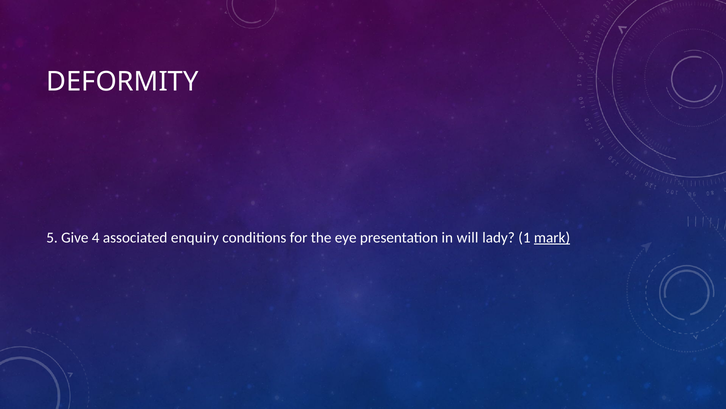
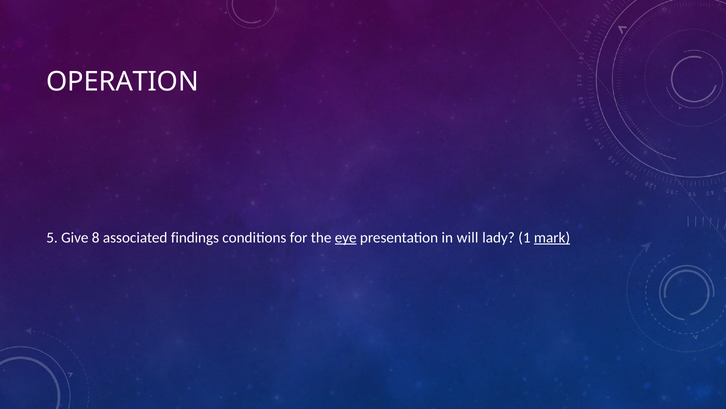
DEFORMITY: DEFORMITY -> OPERATION
4: 4 -> 8
enquiry: enquiry -> findings
eye underline: none -> present
